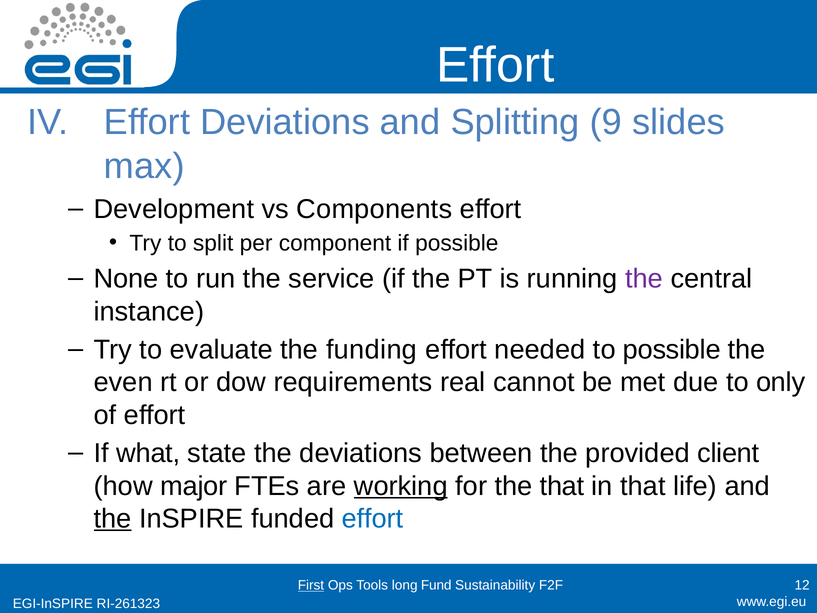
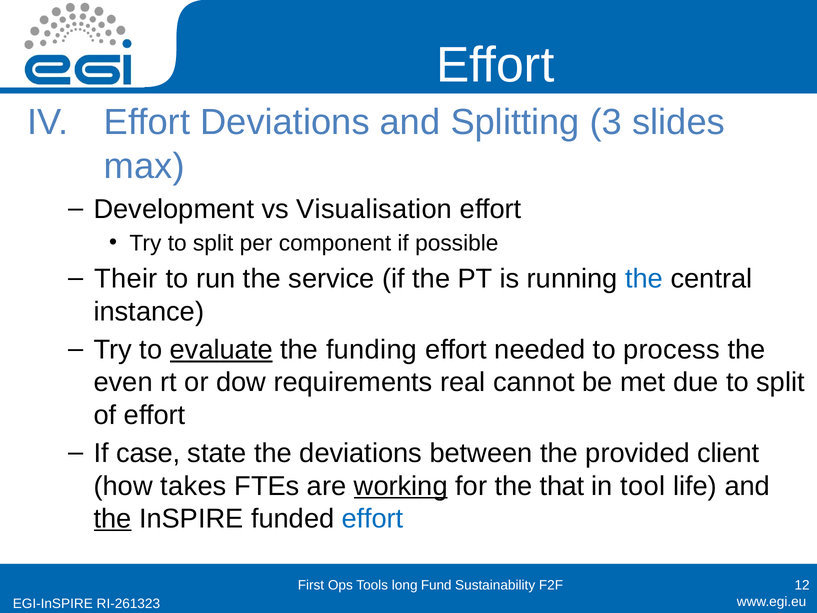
9: 9 -> 3
Components: Components -> Visualisation
None: None -> Their
the at (644, 279) colour: purple -> blue
evaluate underline: none -> present
to possible: possible -> process
due to only: only -> split
what: what -> case
major: major -> takes
in that: that -> tool
First underline: present -> none
